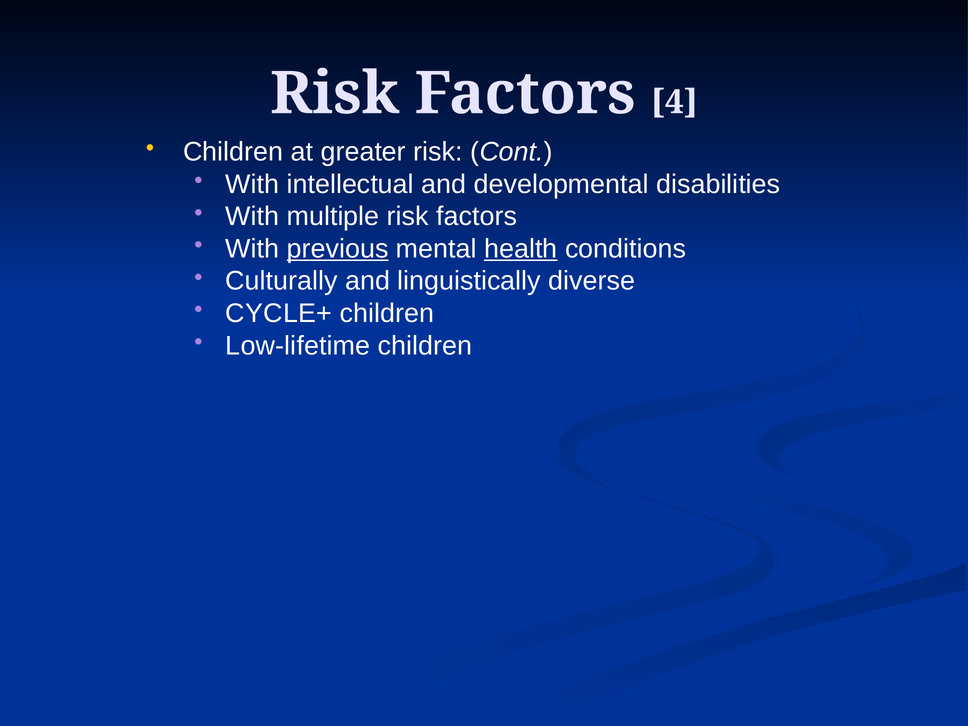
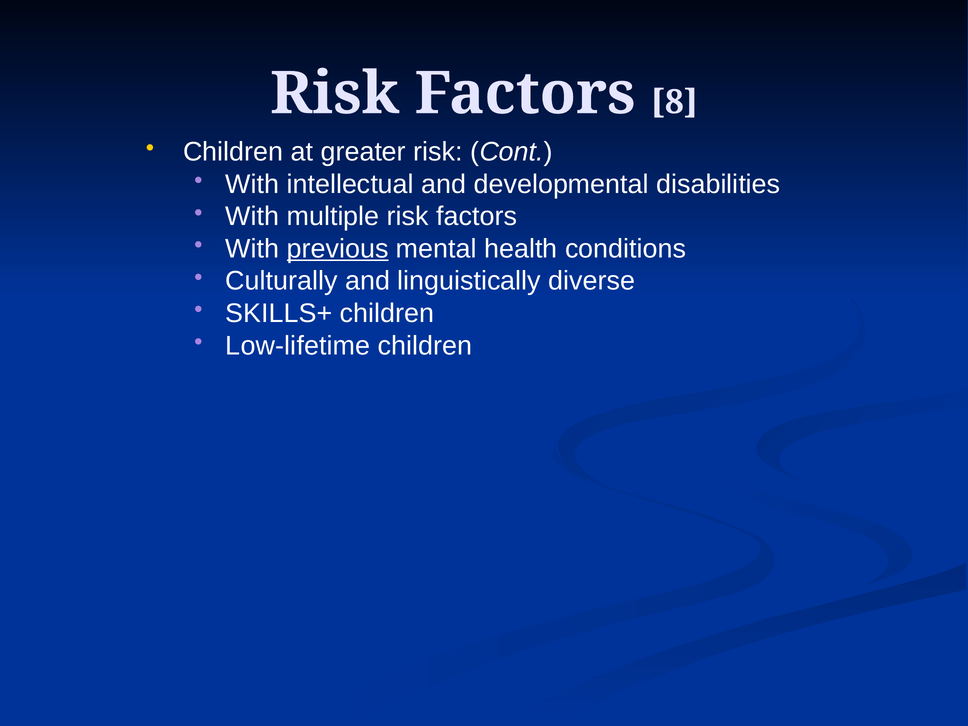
4: 4 -> 8
health underline: present -> none
CYCLE+: CYCLE+ -> SKILLS+
